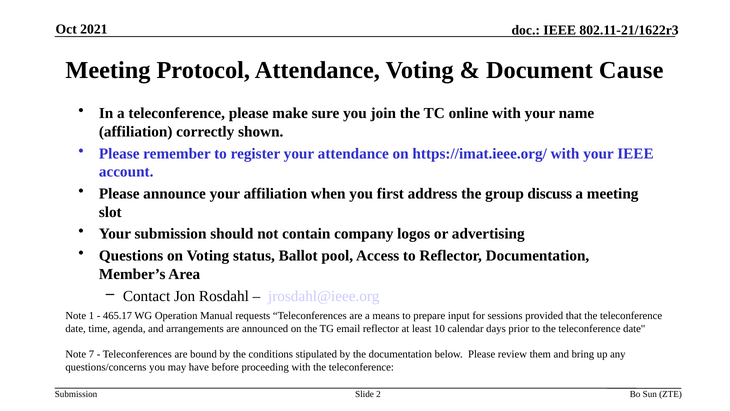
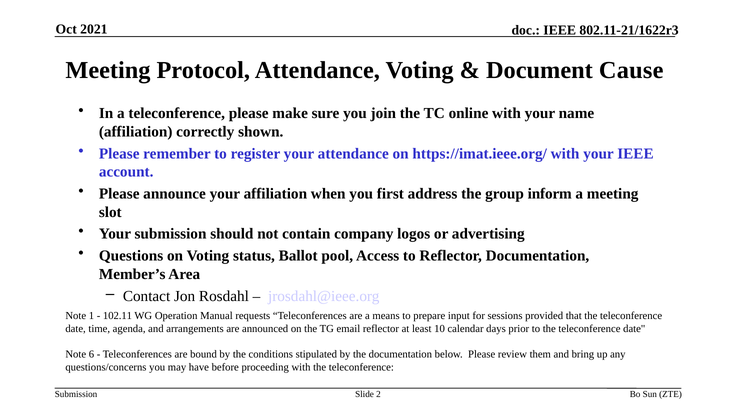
discuss: discuss -> inform
465.17: 465.17 -> 102.11
7: 7 -> 6
